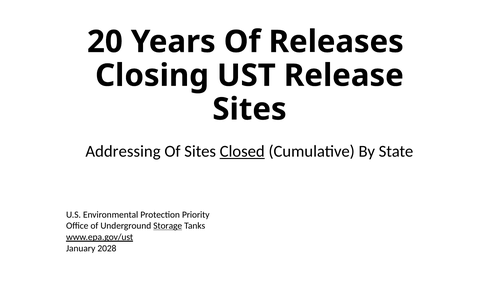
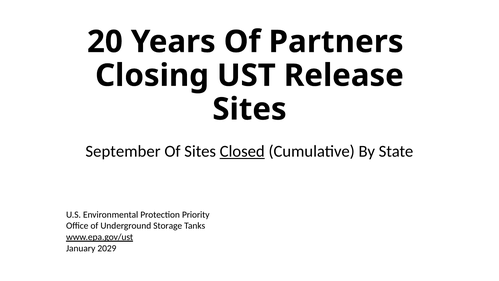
Releases: Releases -> Partners
Addressing: Addressing -> September
Storage underline: present -> none
2028: 2028 -> 2029
